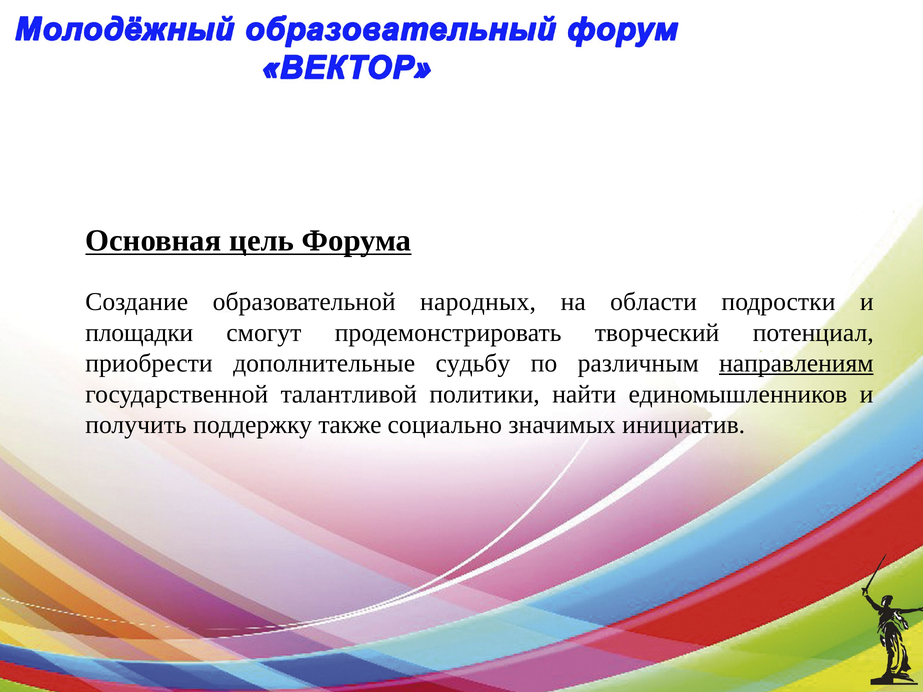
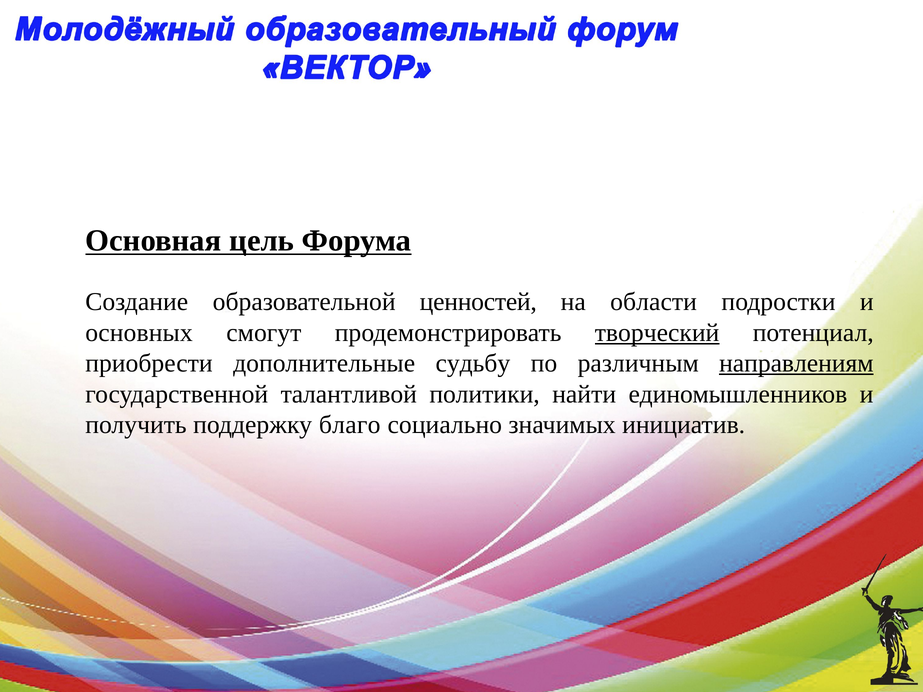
народных: народных -> ценностей
площадки: площадки -> основных
творческий underline: none -> present
также: также -> благо
